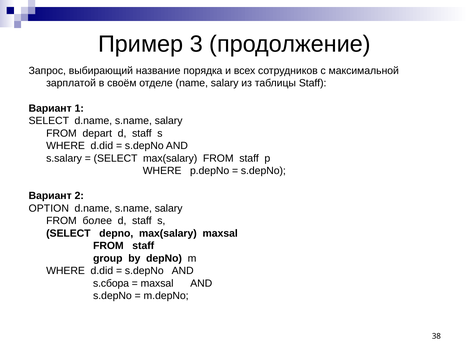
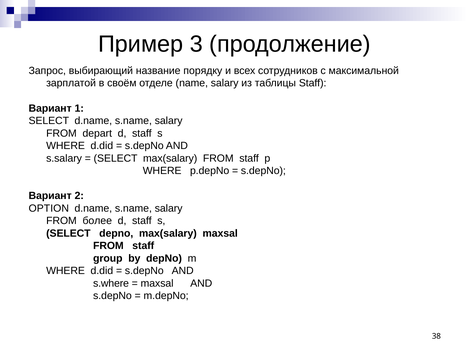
порядка: порядка -> порядку
s.сбора: s.сбора -> s.where
